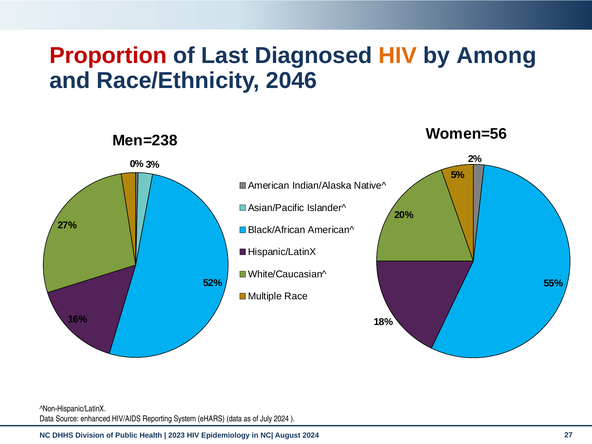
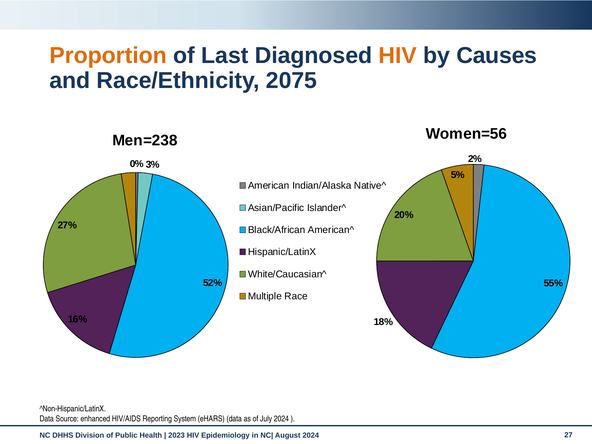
Proportion colour: red -> orange
Among: Among -> Causes
2046: 2046 -> 2075
